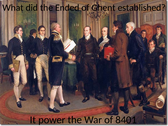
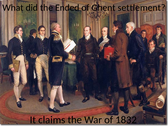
established: established -> settlement
power: power -> claims
8401: 8401 -> 1832
